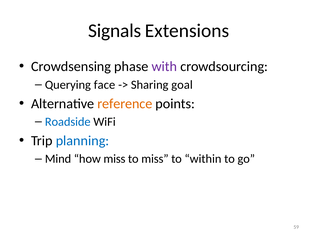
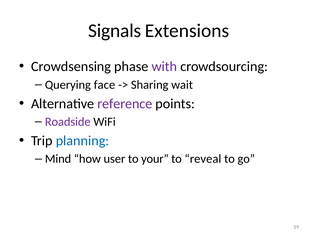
goal: goal -> wait
reference colour: orange -> purple
Roadside colour: blue -> purple
how miss: miss -> user
to miss: miss -> your
within: within -> reveal
